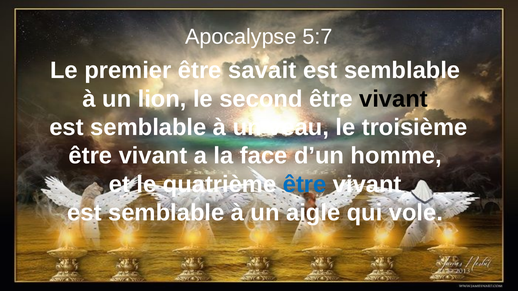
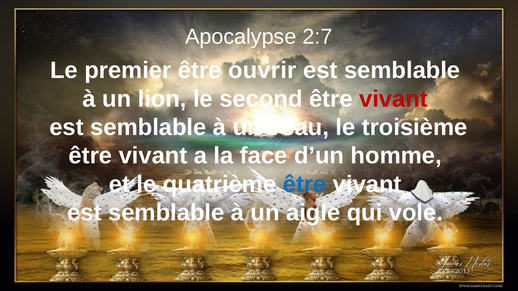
5:7: 5:7 -> 2:7
savait: savait -> ouvrir
vivant at (393, 99) colour: black -> red
